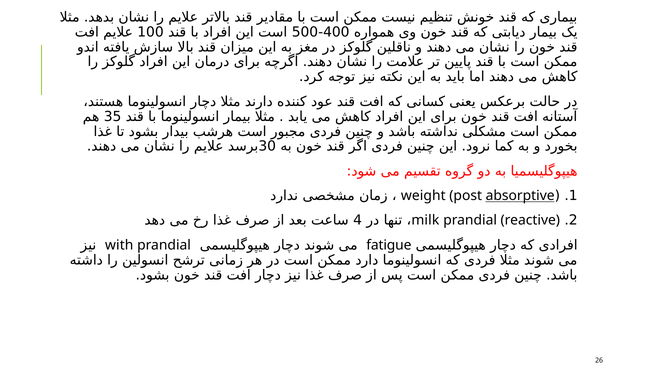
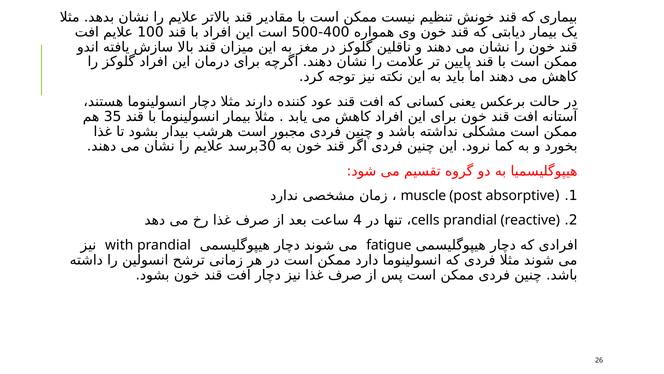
weight: weight -> muscle
absorptive underline: present -> none
milk: milk -> cells
